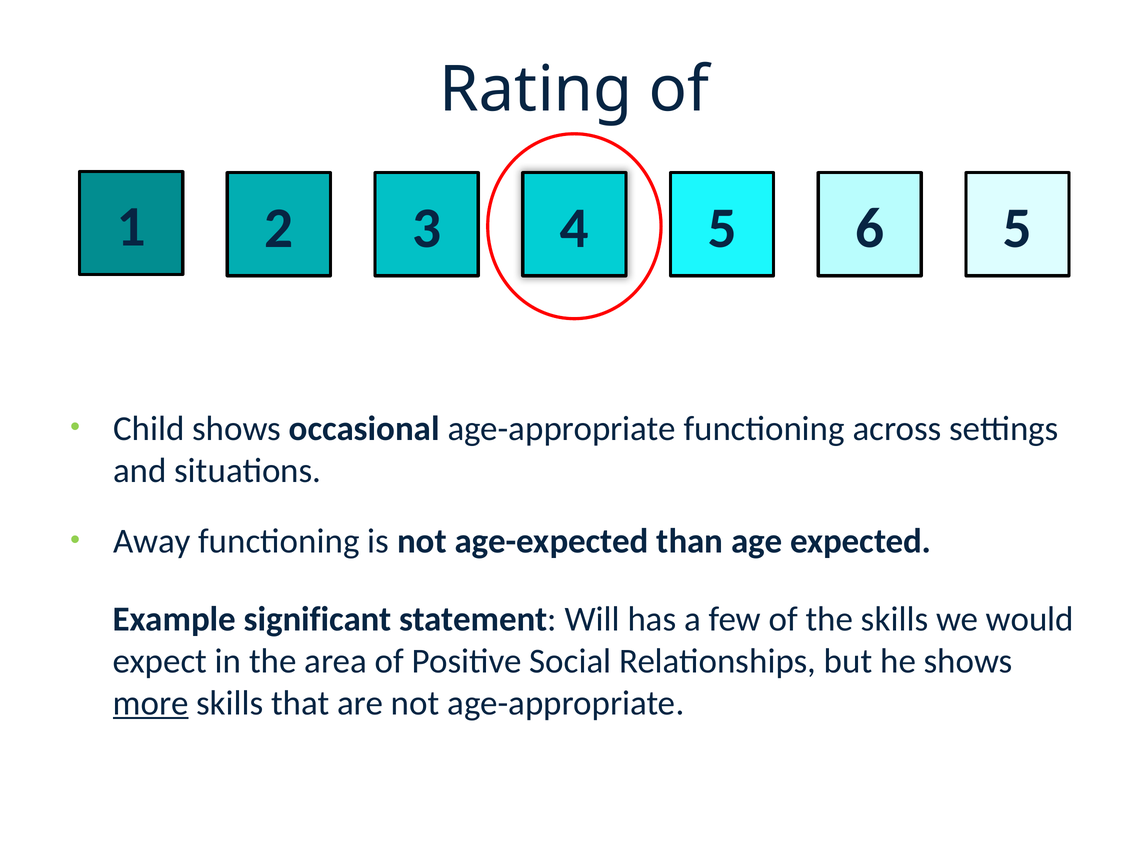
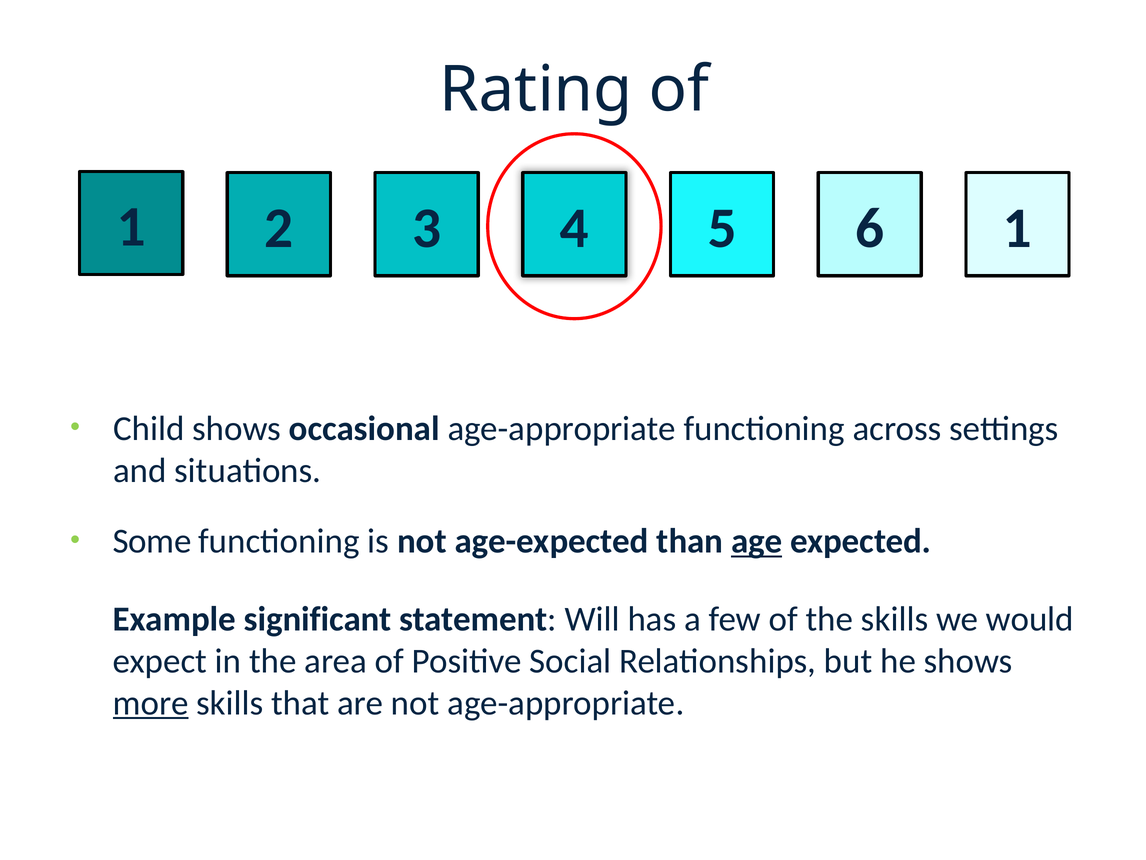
2 5: 5 -> 1
Away: Away -> Some
age underline: none -> present
